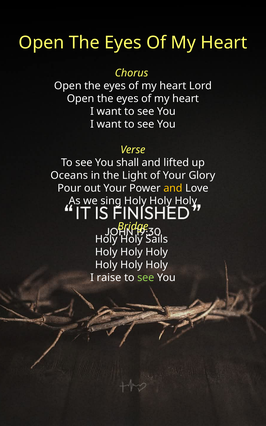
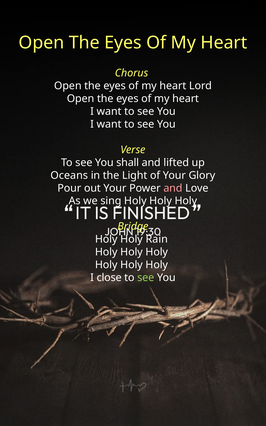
and at (173, 188) colour: yellow -> pink
Sails: Sails -> Rain
raise: raise -> close
